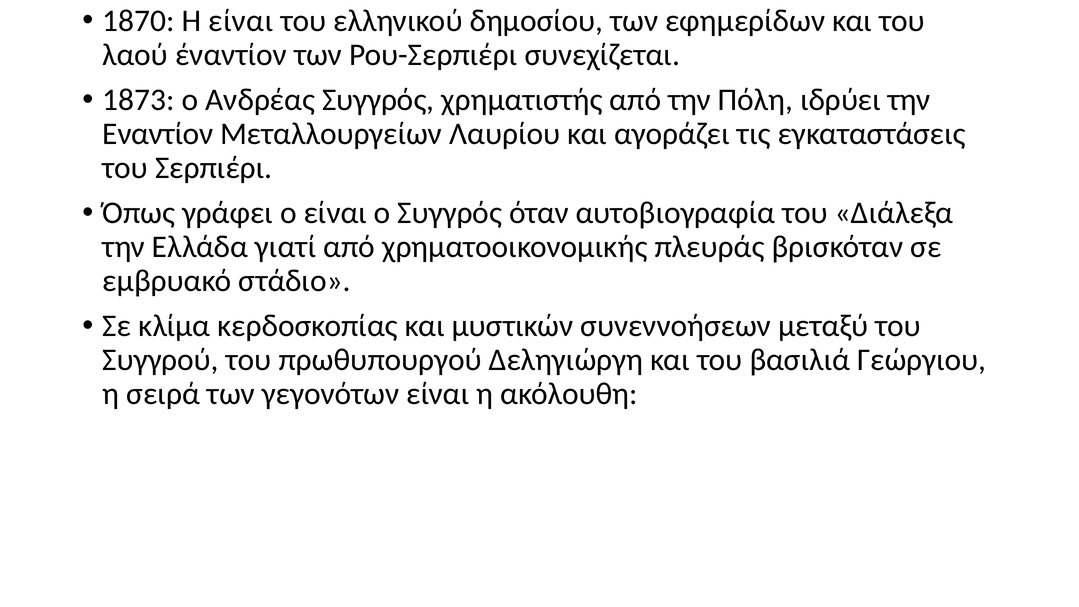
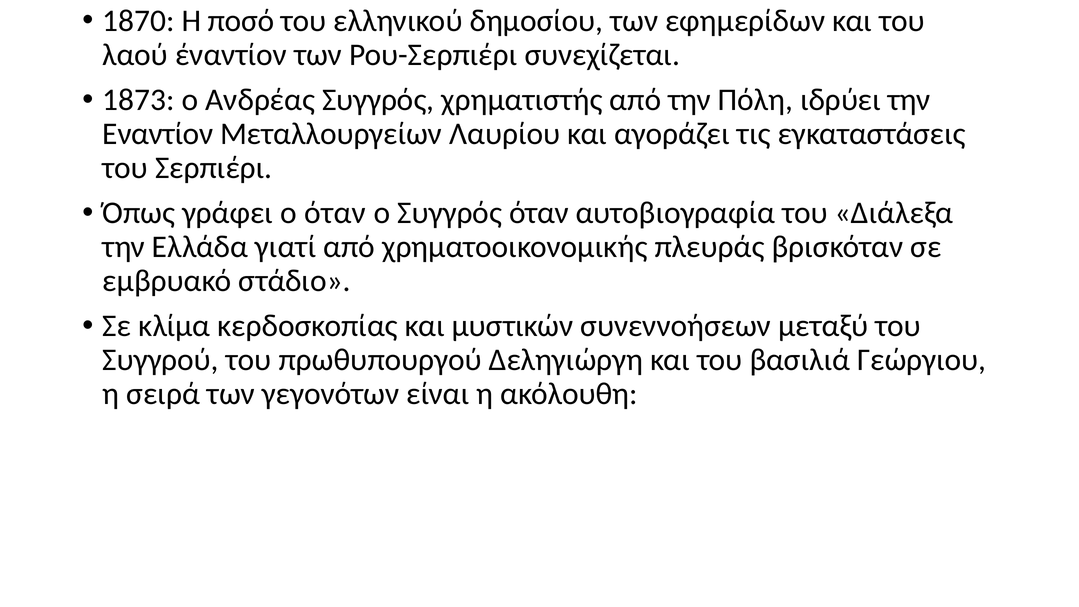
Η είναι: είναι -> ποσό
ο είναι: είναι -> όταν
